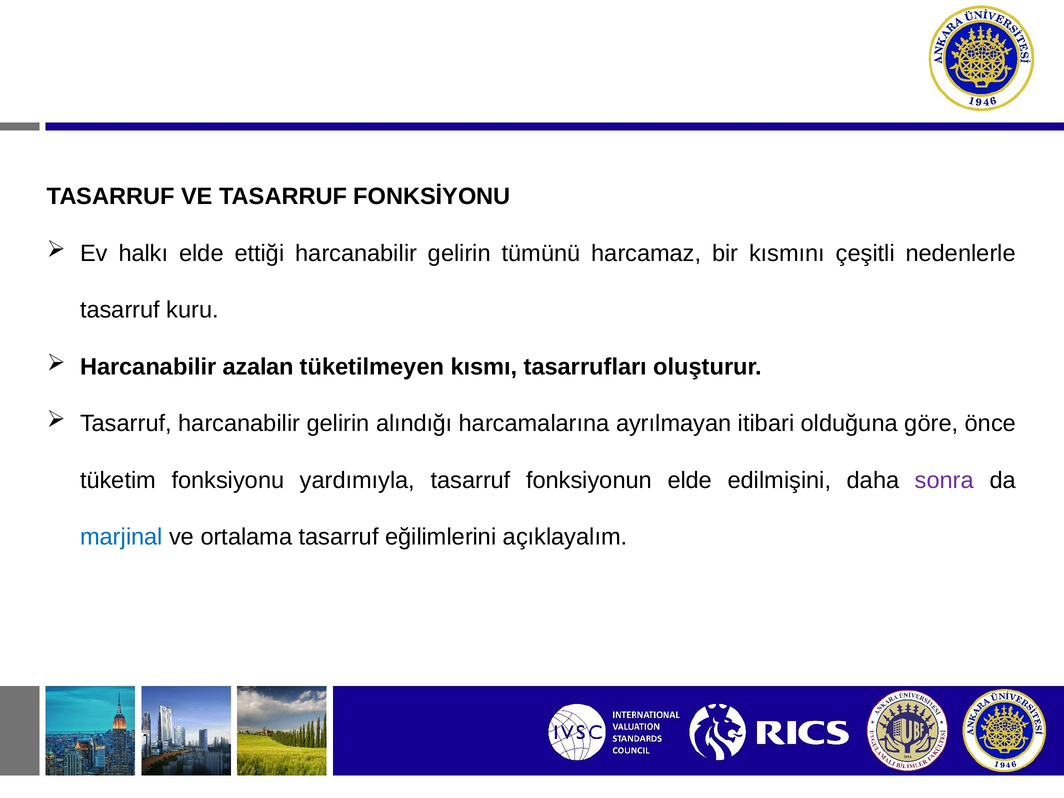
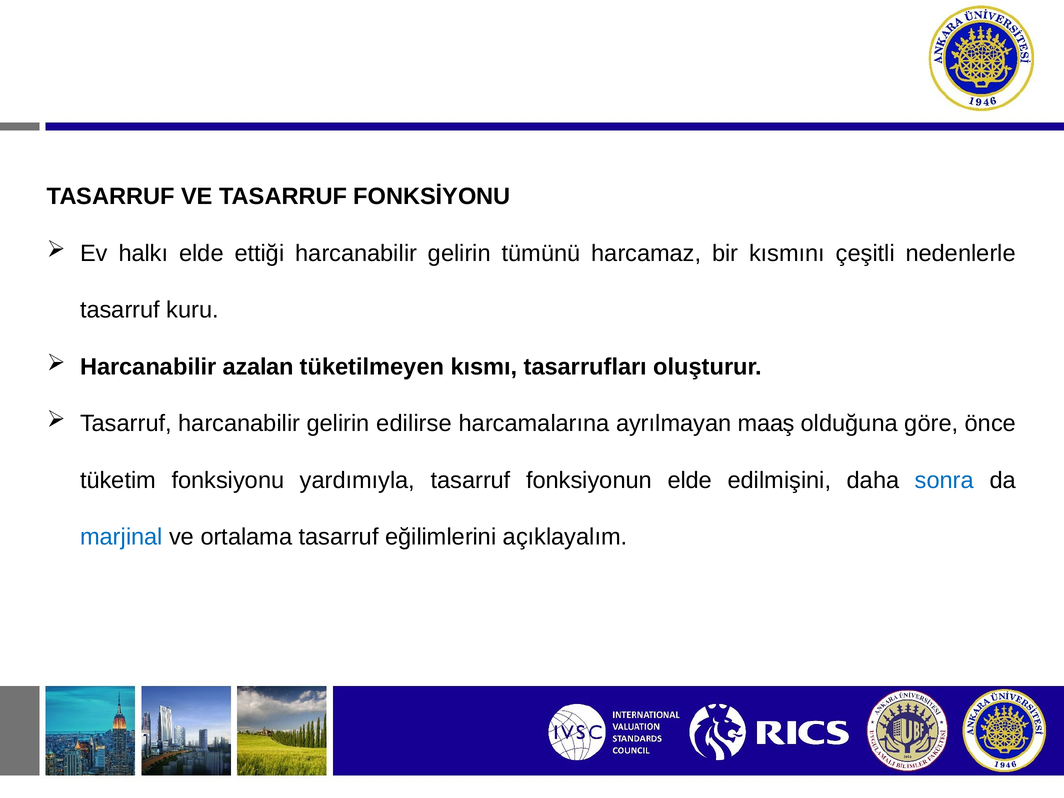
alındığı: alındığı -> edilirse
itibari: itibari -> maaş
sonra colour: purple -> blue
